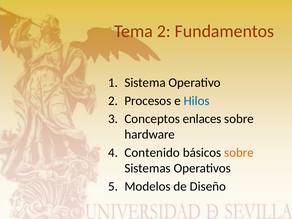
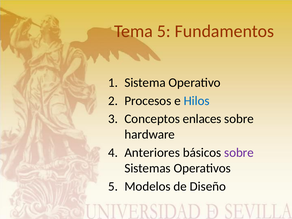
Tema 2: 2 -> 5
Contenido: Contenido -> Anteriores
sobre at (239, 153) colour: orange -> purple
